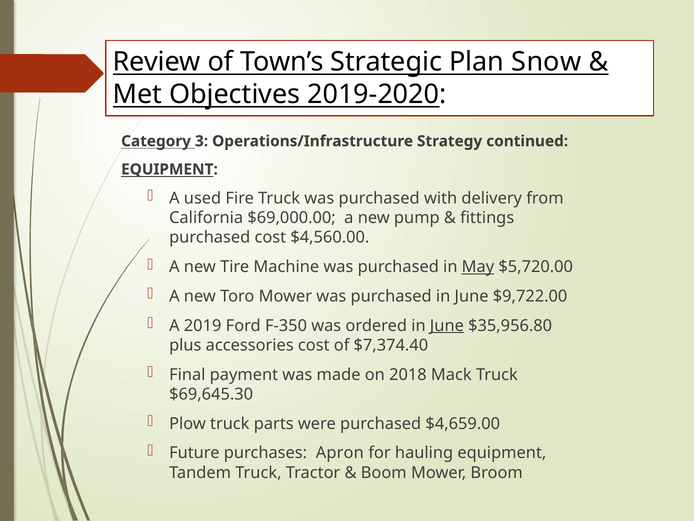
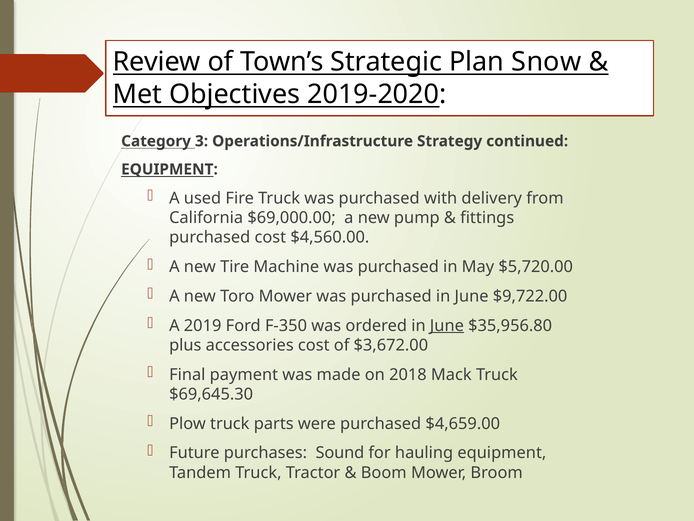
May underline: present -> none
$7,374.40: $7,374.40 -> $3,672.00
Apron: Apron -> Sound
